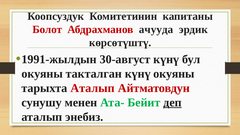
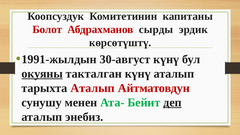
ачууда: ачууда -> сырды
окуяны at (42, 74) underline: none -> present
күнү окуяны: окуяны -> аталып
